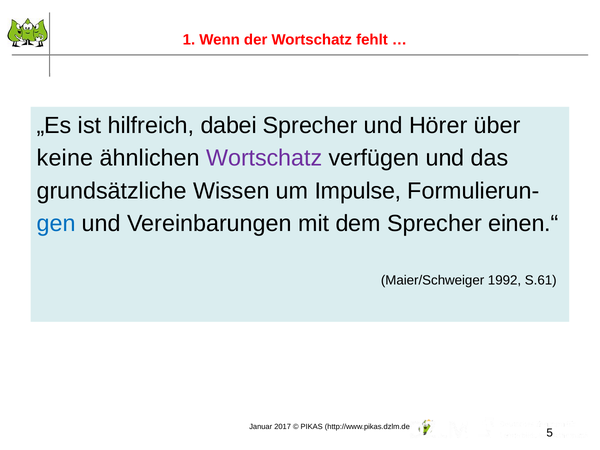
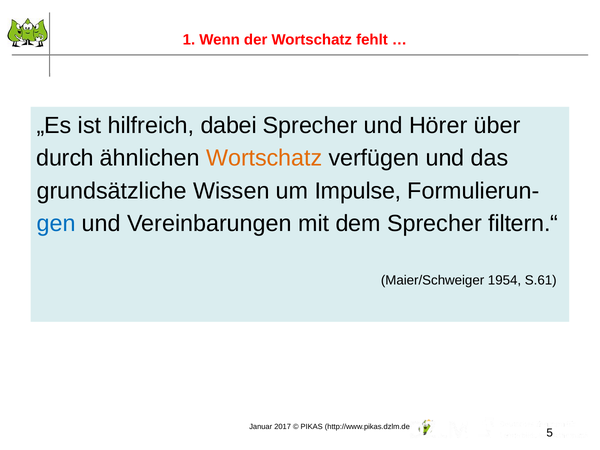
keine: keine -> durch
Wortschatz at (264, 158) colour: purple -> orange
einen.“: einen.“ -> filtern.“
1992: 1992 -> 1954
